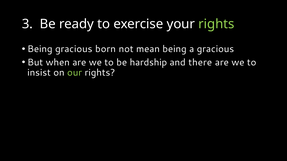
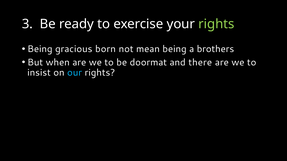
a gracious: gracious -> brothers
hardship: hardship -> doormat
our colour: light green -> light blue
